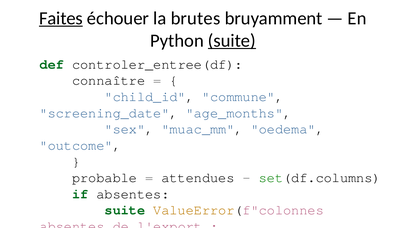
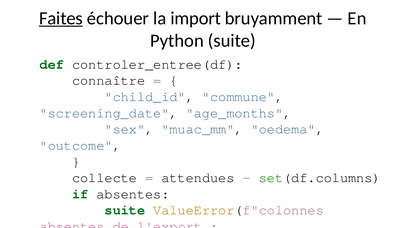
brutes: brutes -> import
suite at (232, 41) underline: present -> none
probable: probable -> collecte
